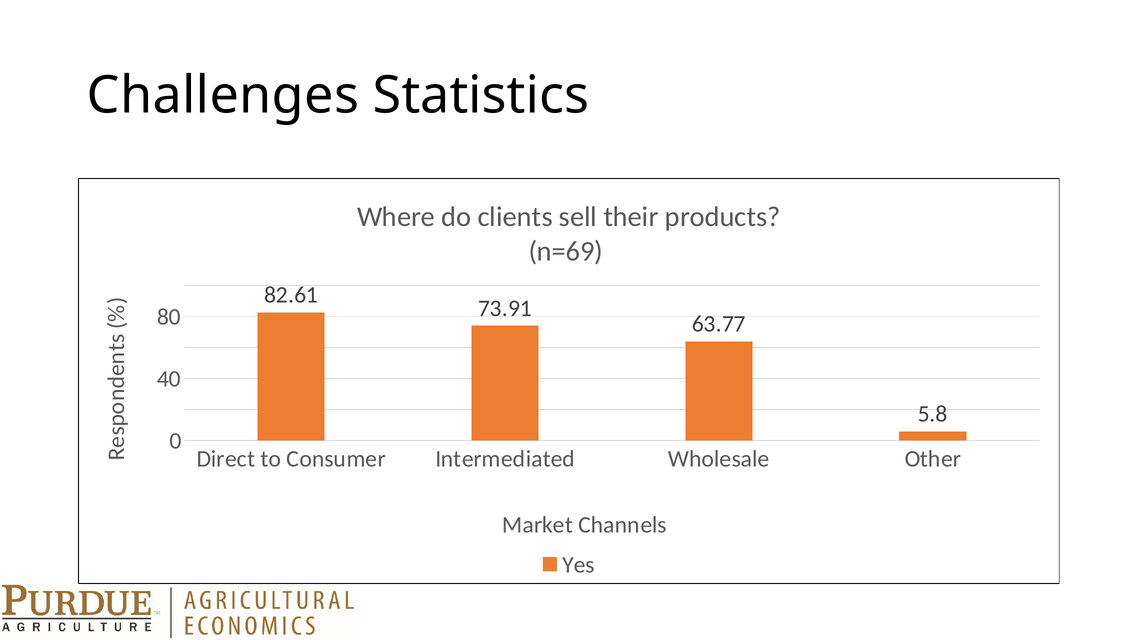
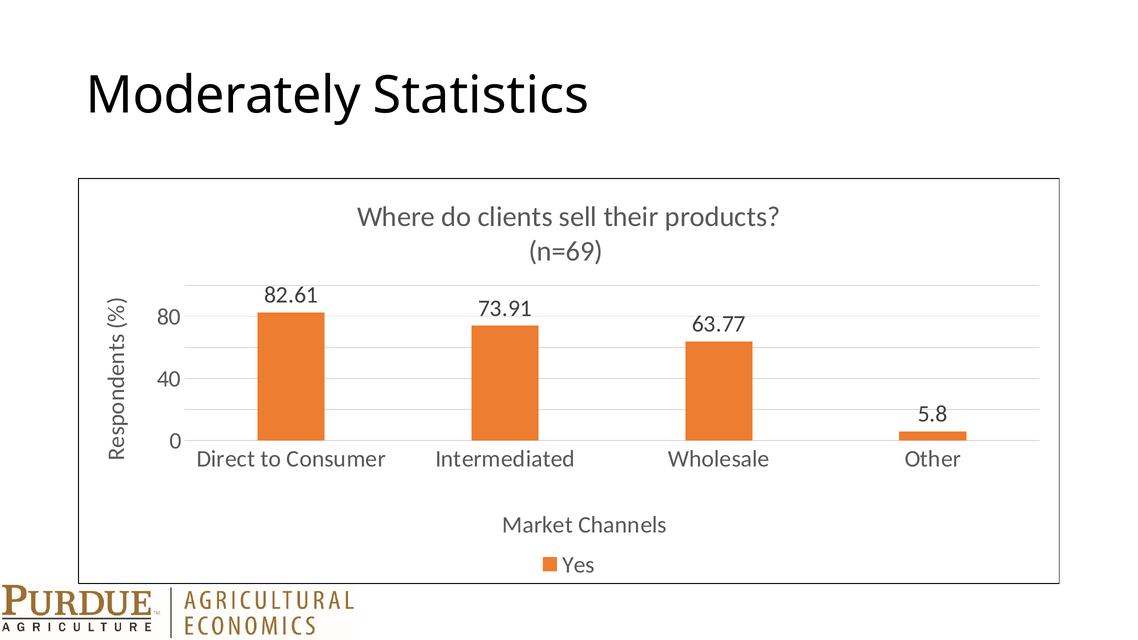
Challenges: Challenges -> Moderately
